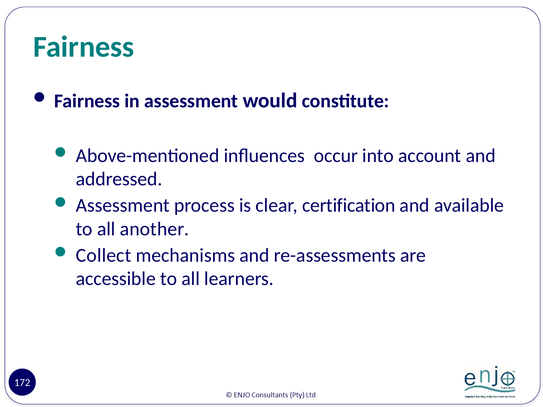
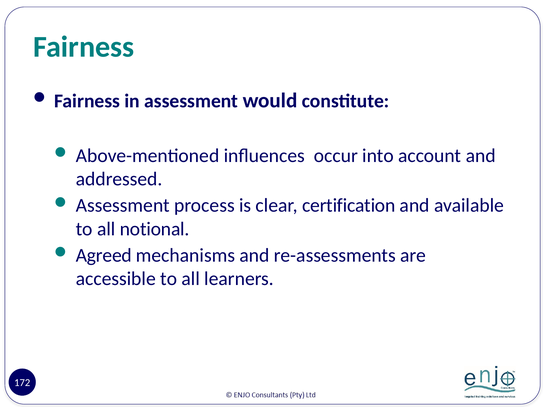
another: another -> notional
Collect: Collect -> Agreed
